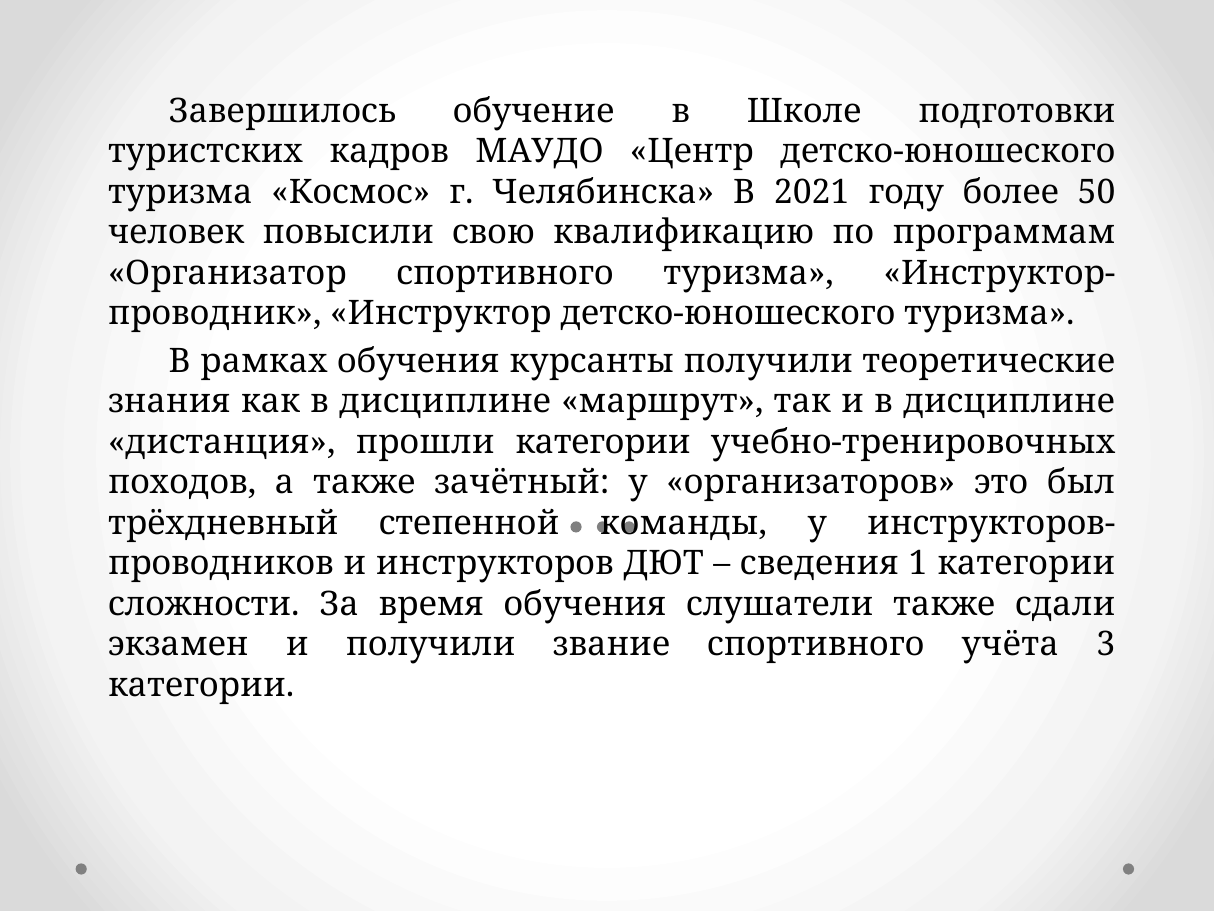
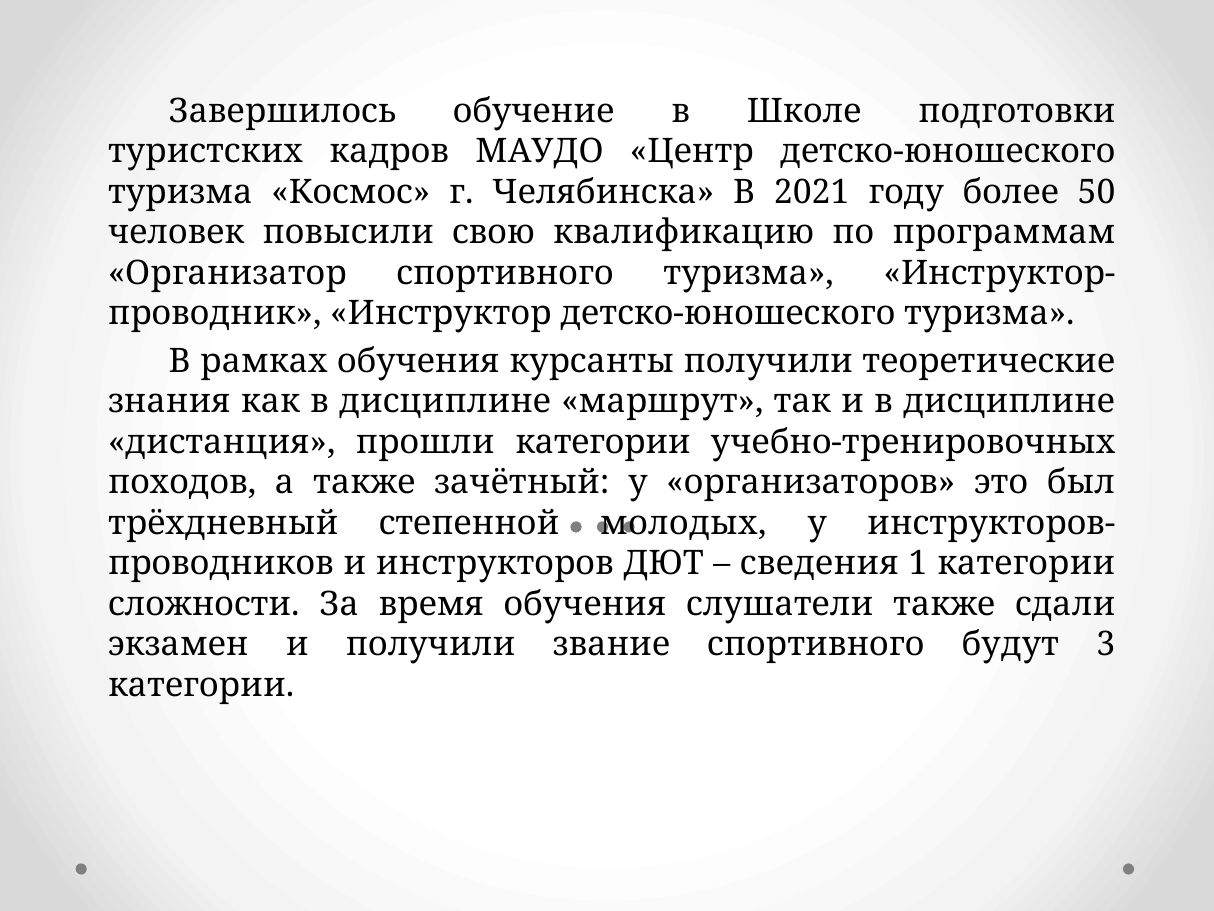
команды: команды -> молодых
учёта: учёта -> будут
